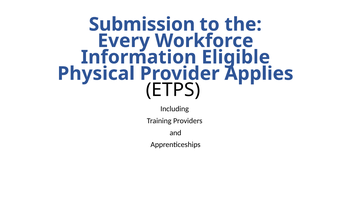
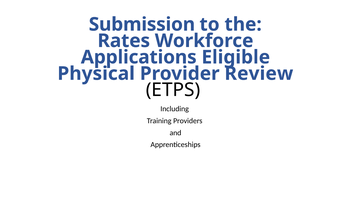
Every: Every -> Rates
Information: Information -> Applications
Applies: Applies -> Review
